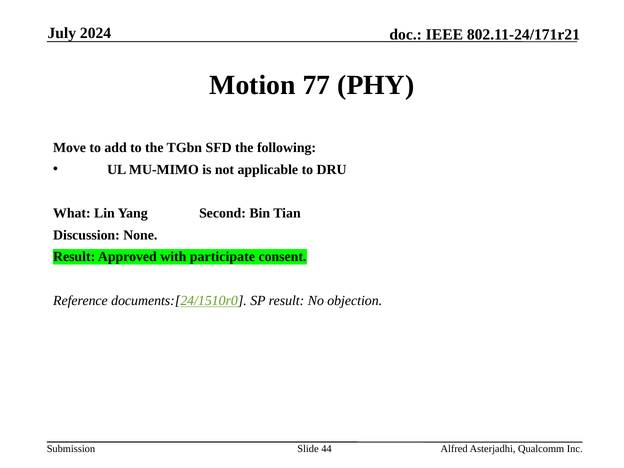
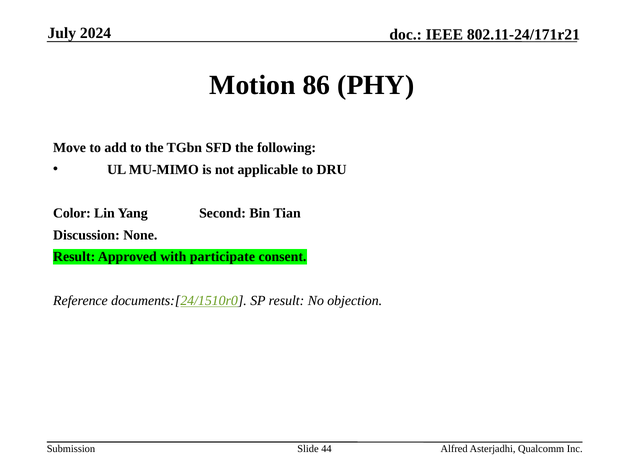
77: 77 -> 86
What: What -> Color
